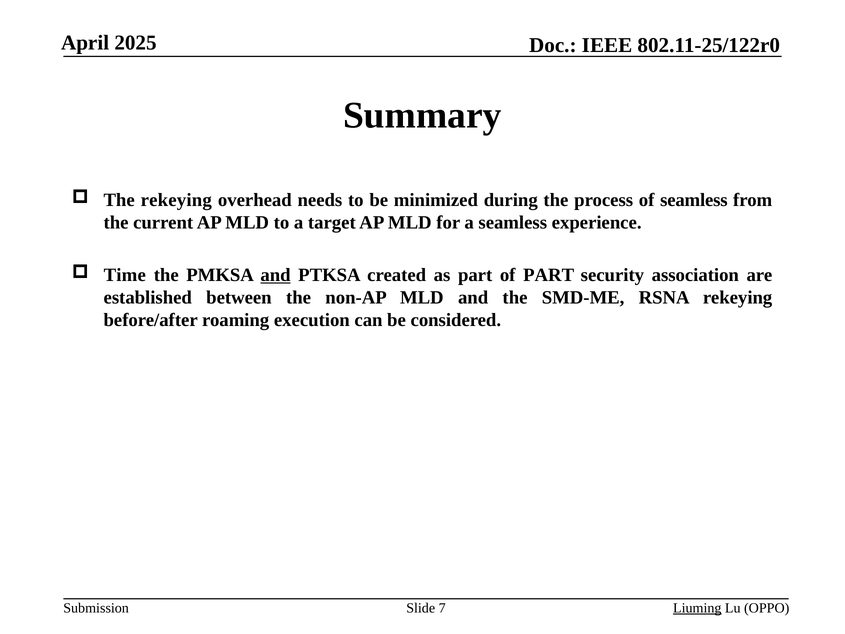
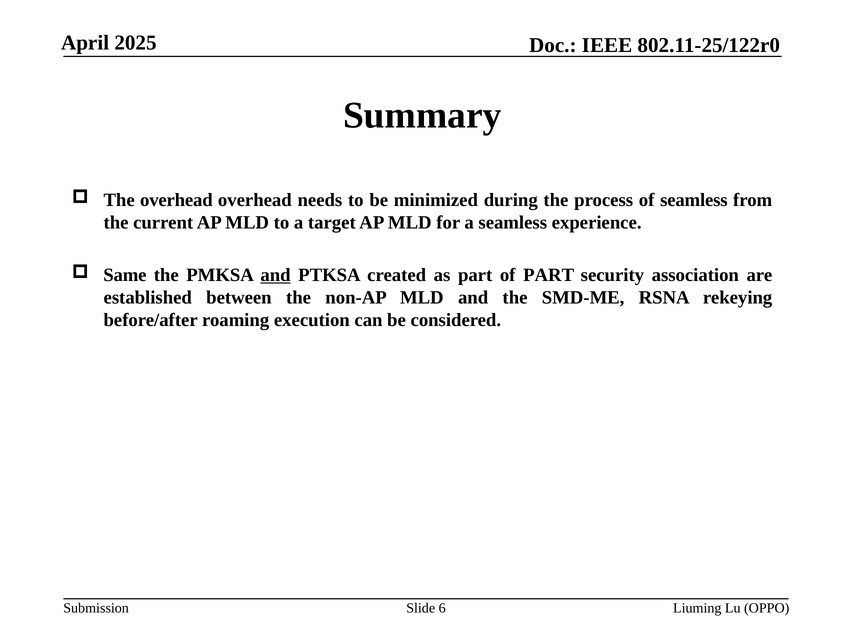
The rekeying: rekeying -> overhead
Time: Time -> Same
7: 7 -> 6
Liuming underline: present -> none
